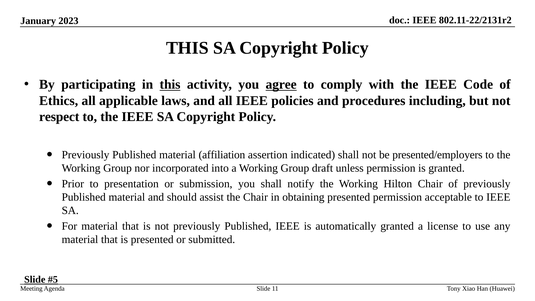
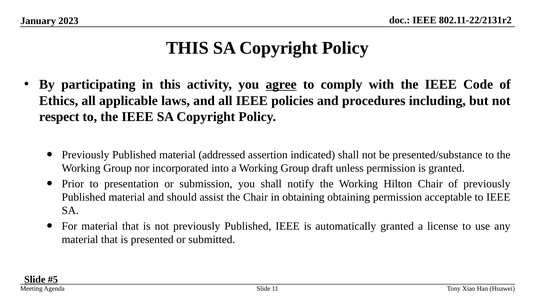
this at (170, 85) underline: present -> none
affiliation: affiliation -> addressed
presented/employers: presented/employers -> presented/substance
obtaining presented: presented -> obtaining
